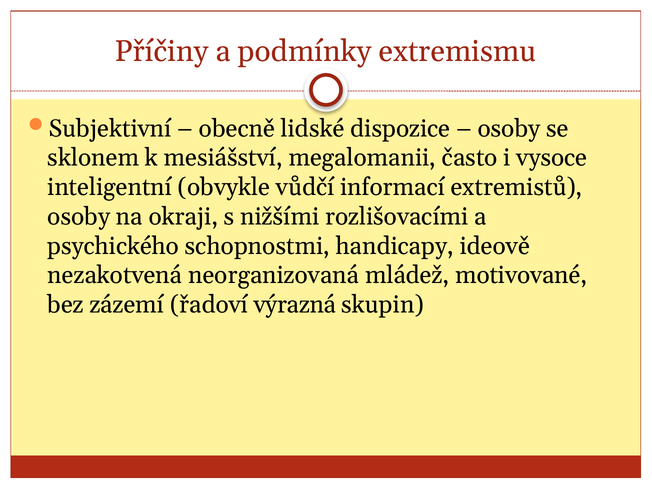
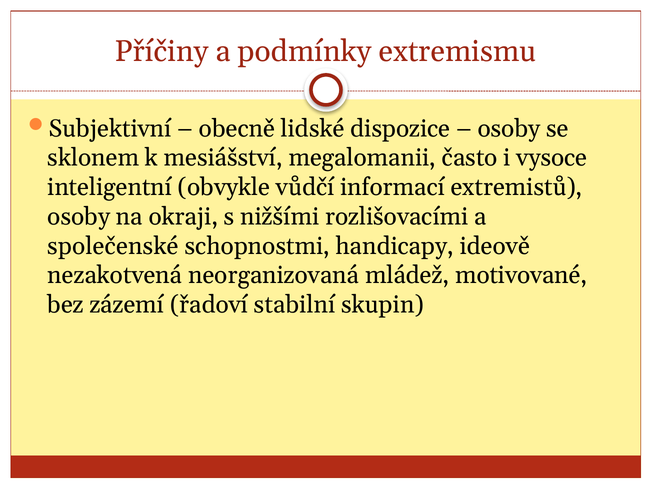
psychického: psychického -> společenské
výrazná: výrazná -> stabilní
